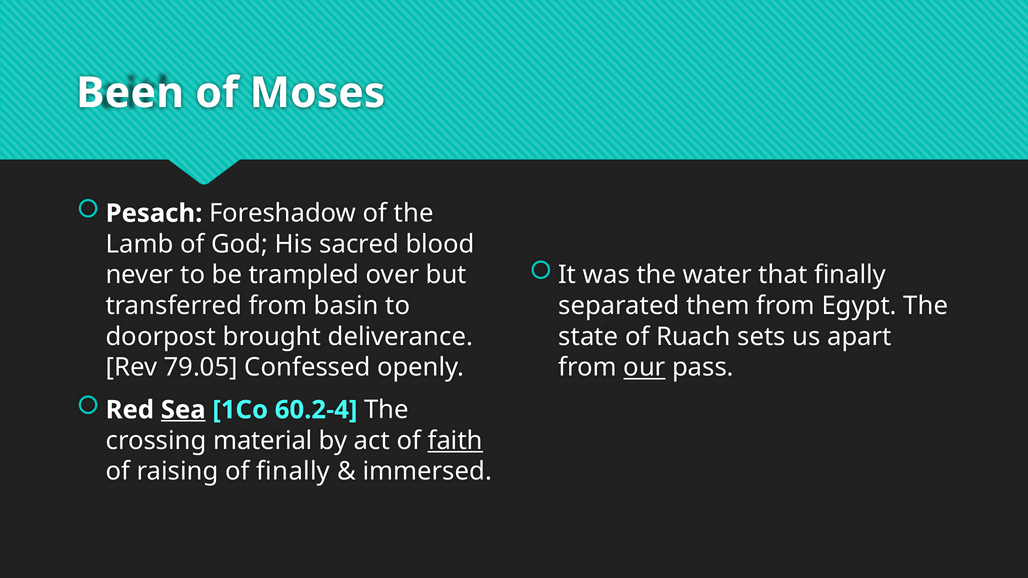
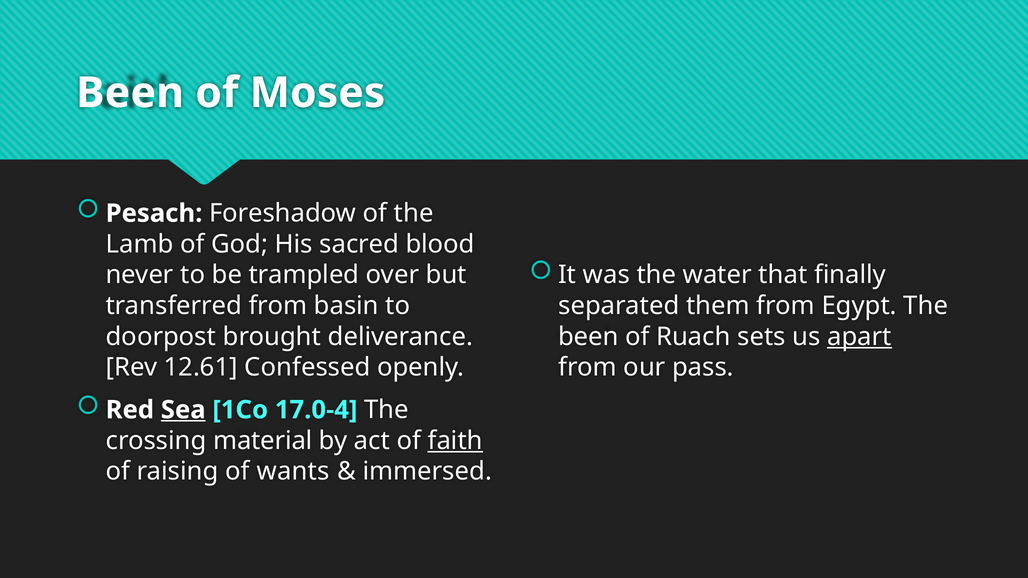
state at (588, 337): state -> been
apart underline: none -> present
79.05: 79.05 -> 12.61
our underline: present -> none
60.2-4: 60.2-4 -> 17.0-4
of finally: finally -> wants
